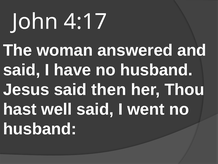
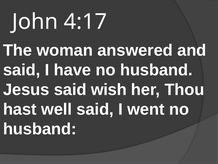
then: then -> wish
